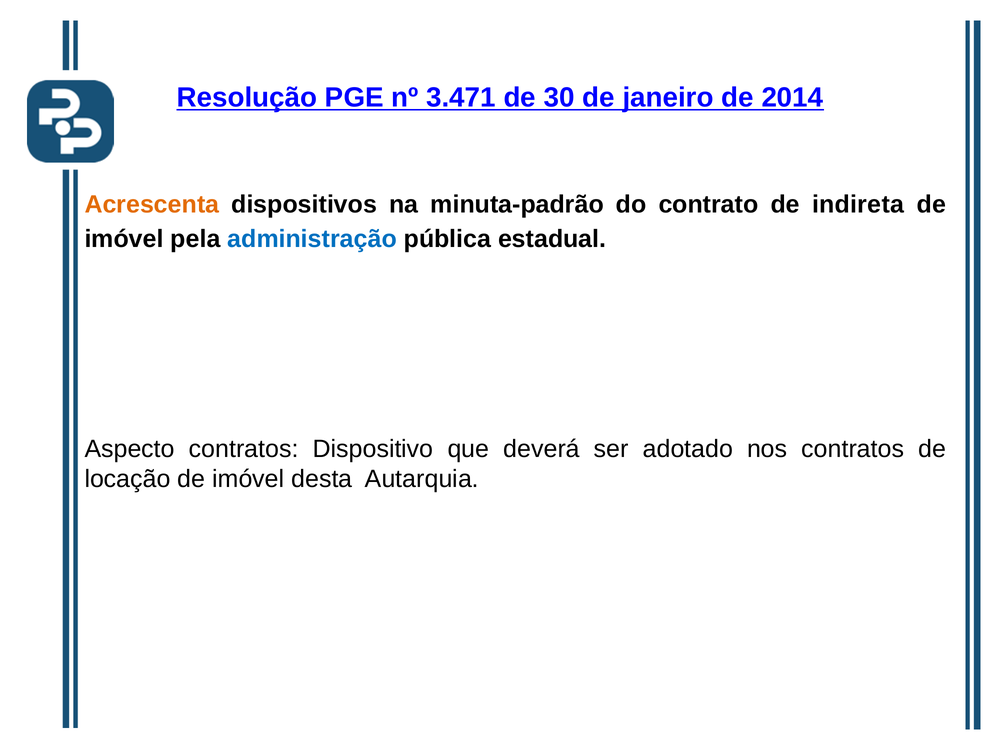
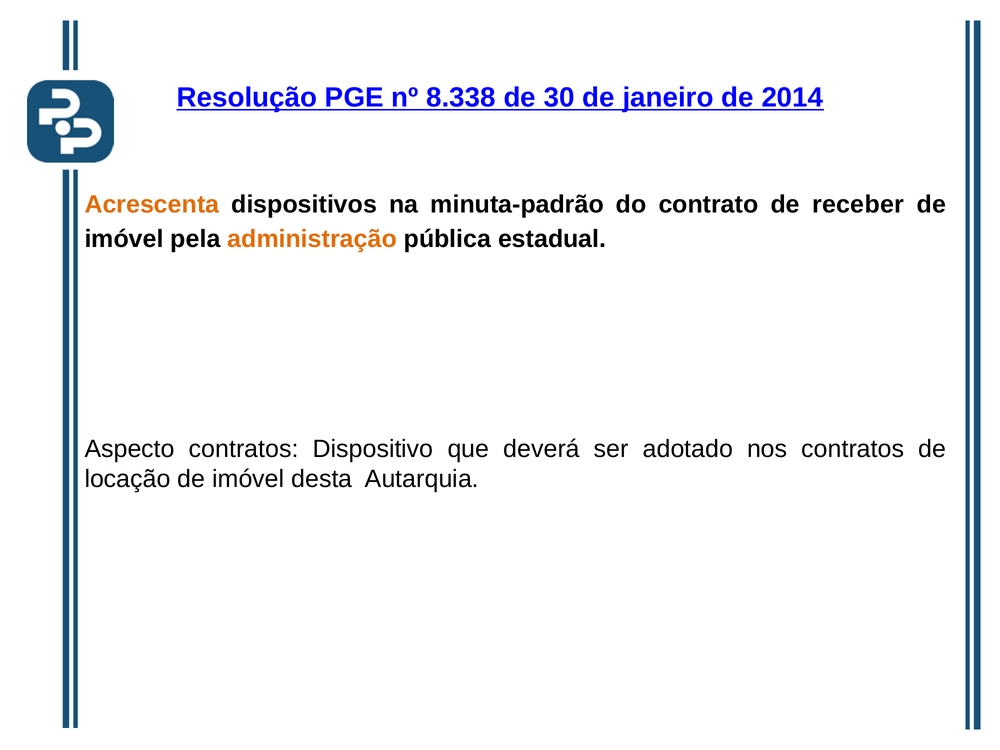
3.471: 3.471 -> 8.338
indireta: indireta -> receber
administração colour: blue -> orange
